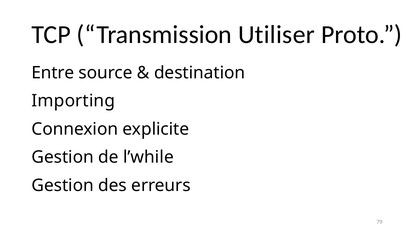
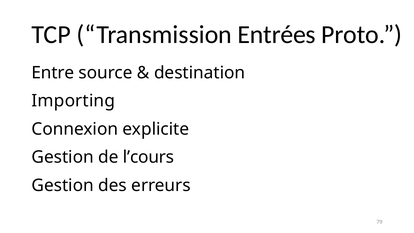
Utiliser: Utiliser -> Entrées
l’while: l’while -> l’cours
